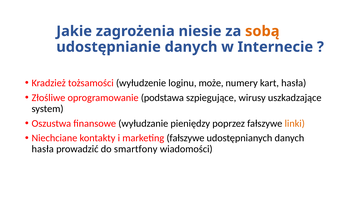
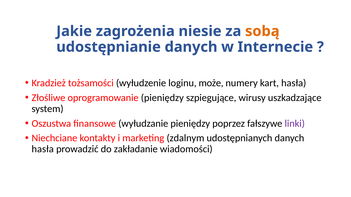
oprogramowanie podstawa: podstawa -> pieniędzy
linki colour: orange -> purple
marketing fałszywe: fałszywe -> zdalnym
smartfony: smartfony -> zakładanie
